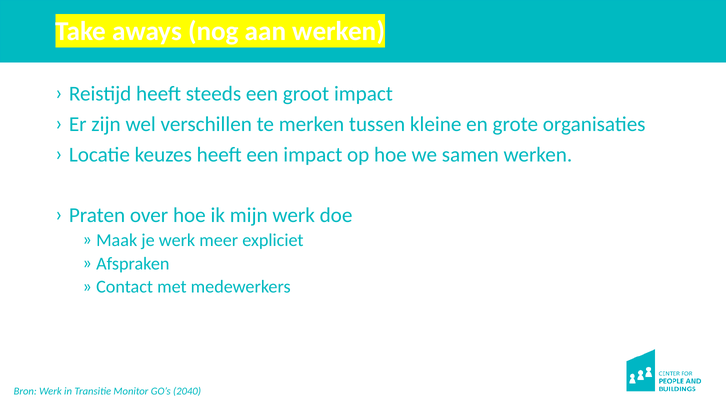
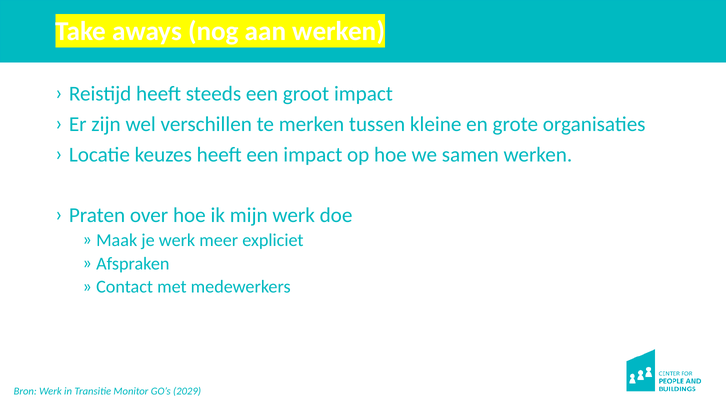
2040: 2040 -> 2029
